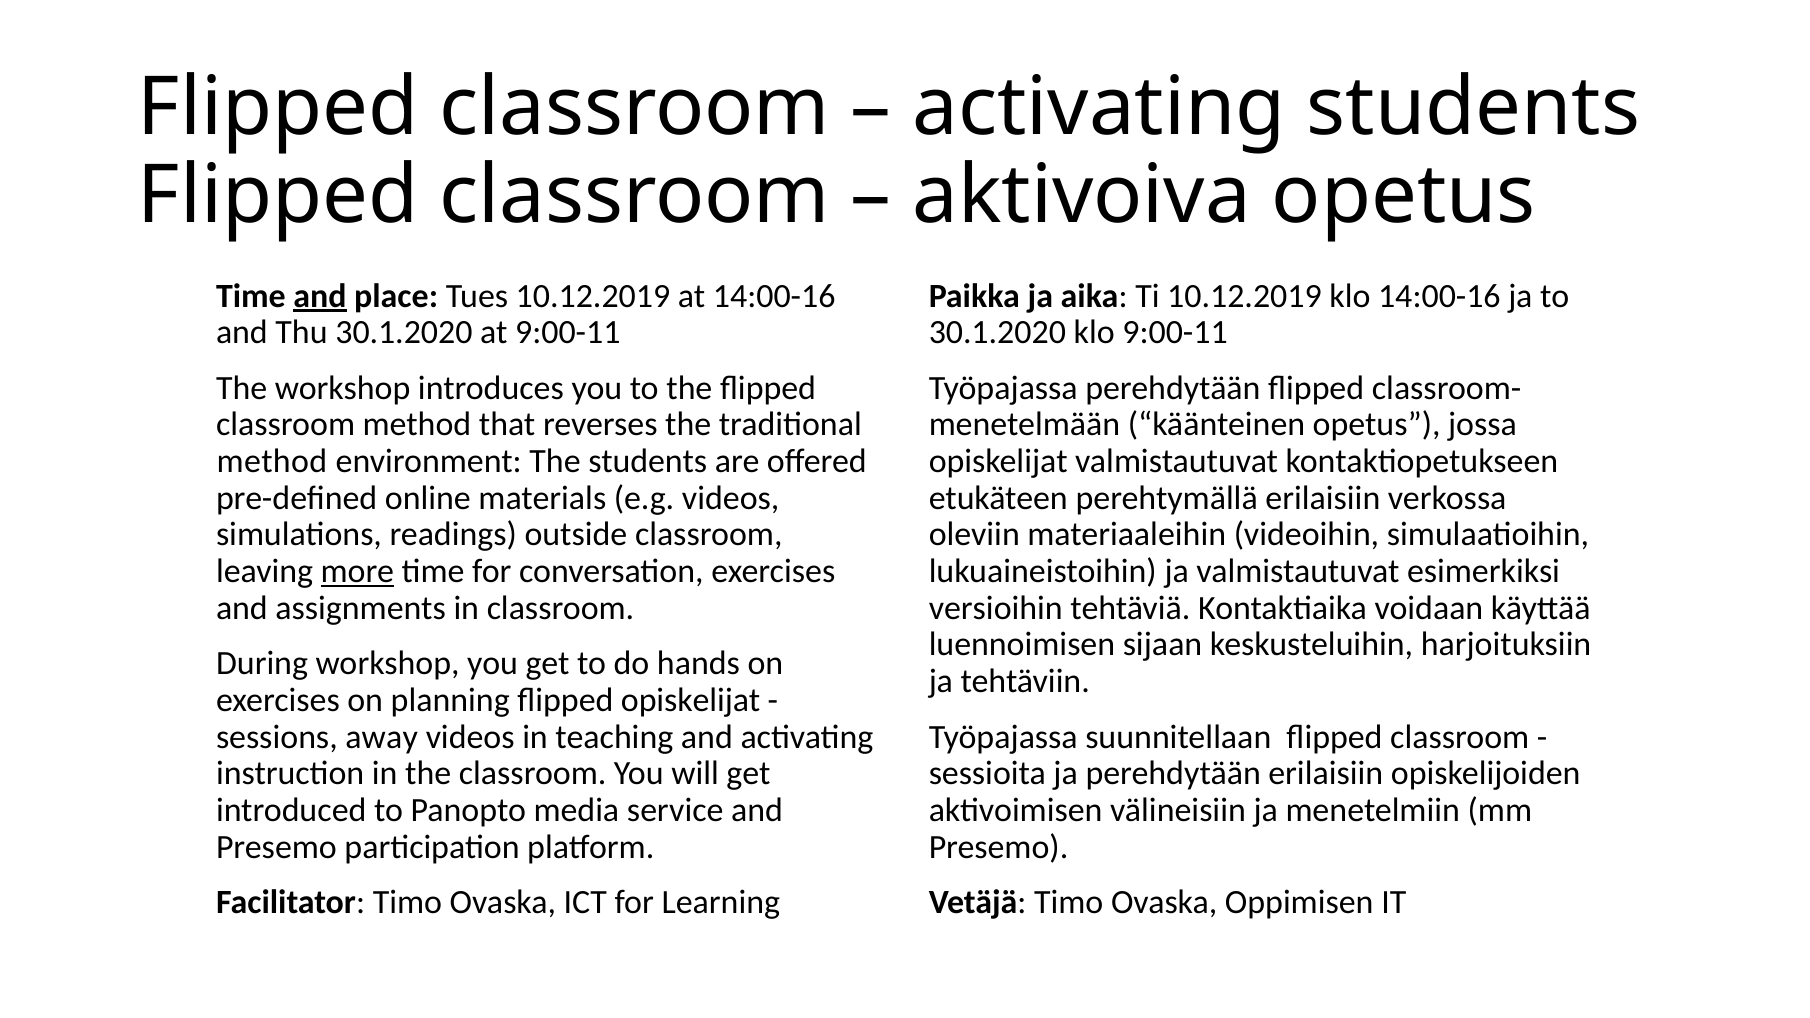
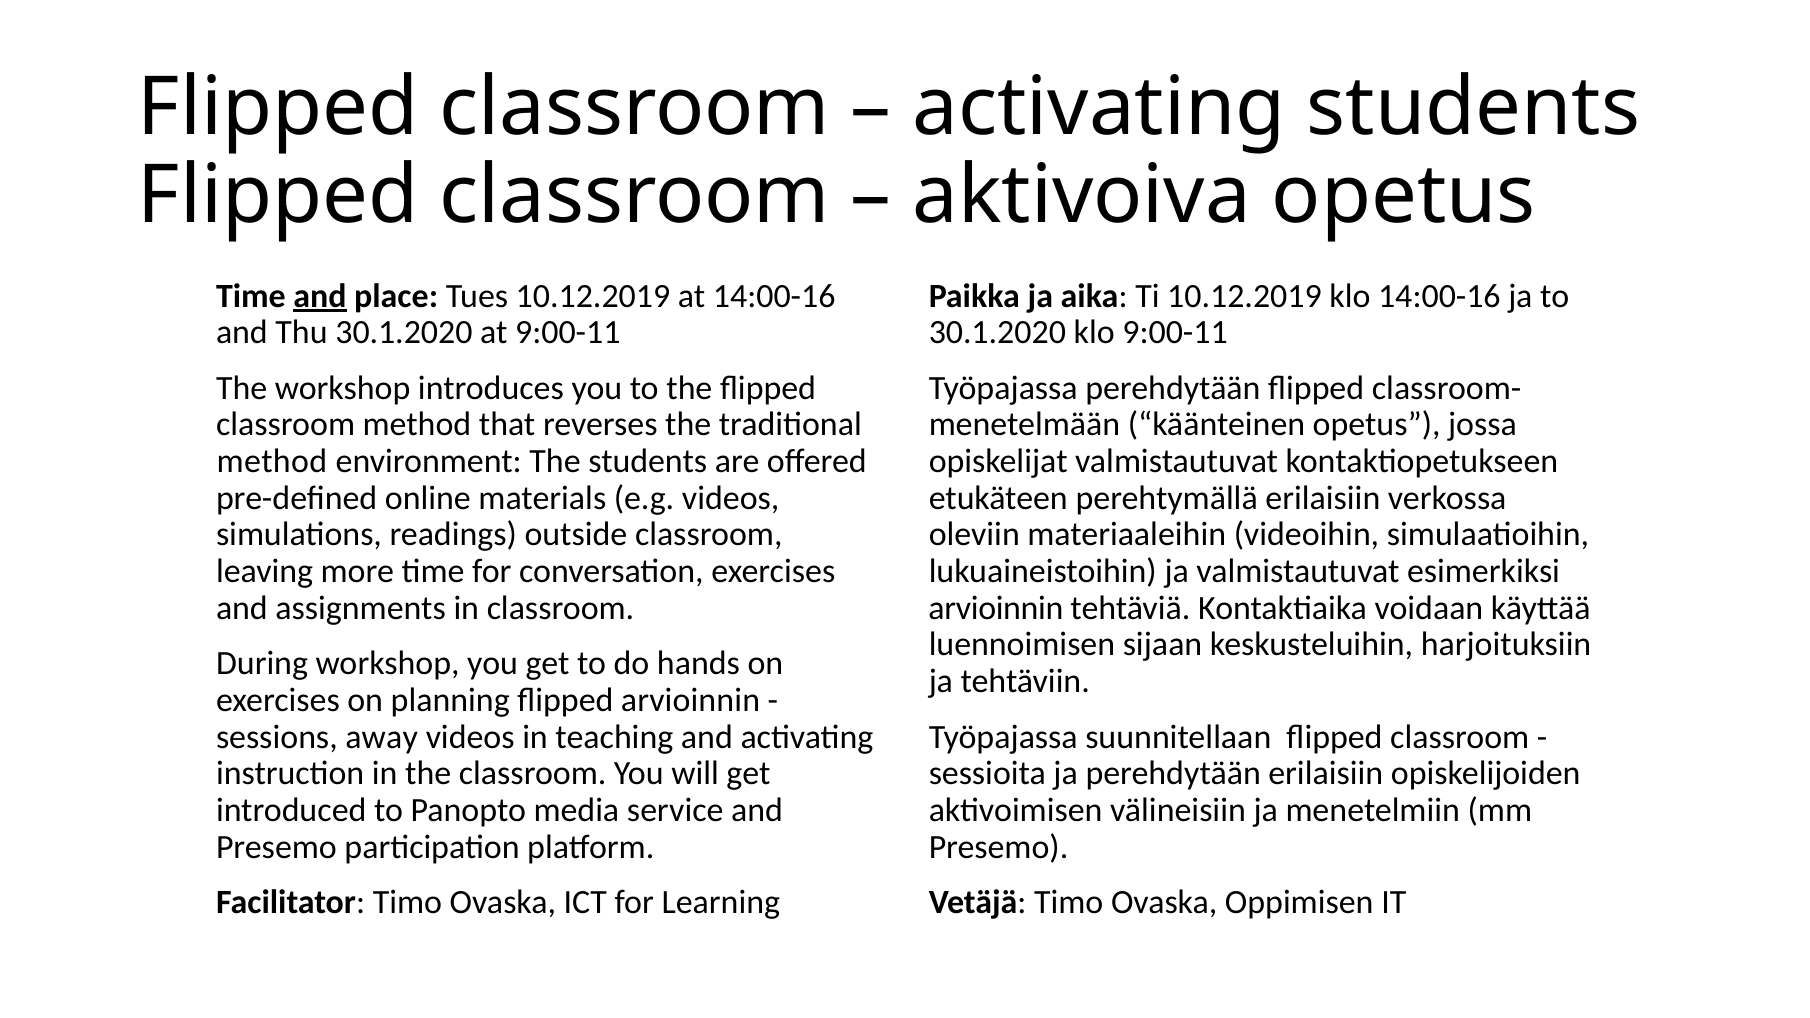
more underline: present -> none
versioihin at (996, 608): versioihin -> arvioinnin
flipped opiskelijat: opiskelijat -> arvioinnin
